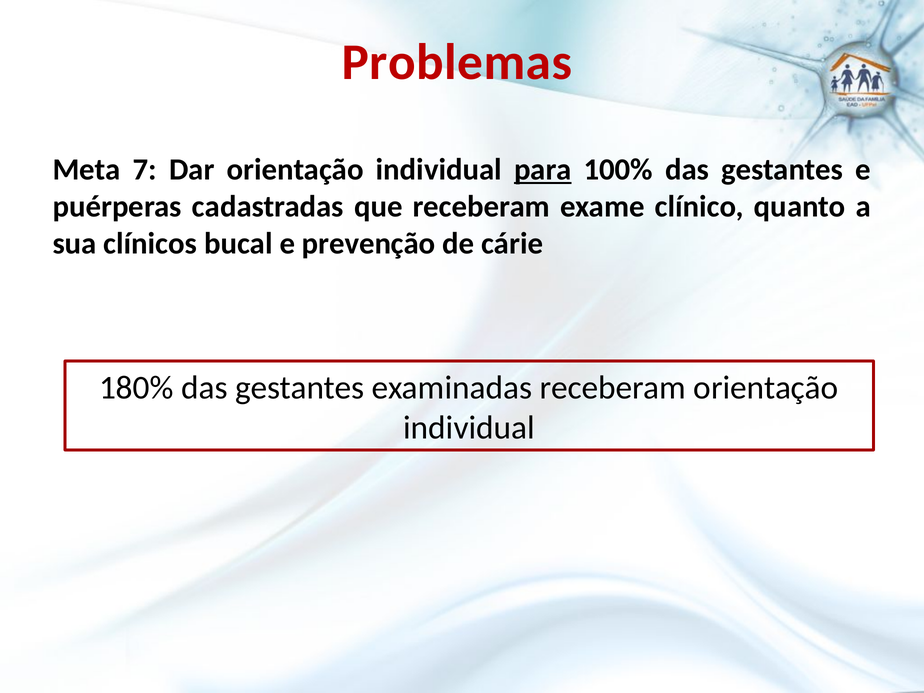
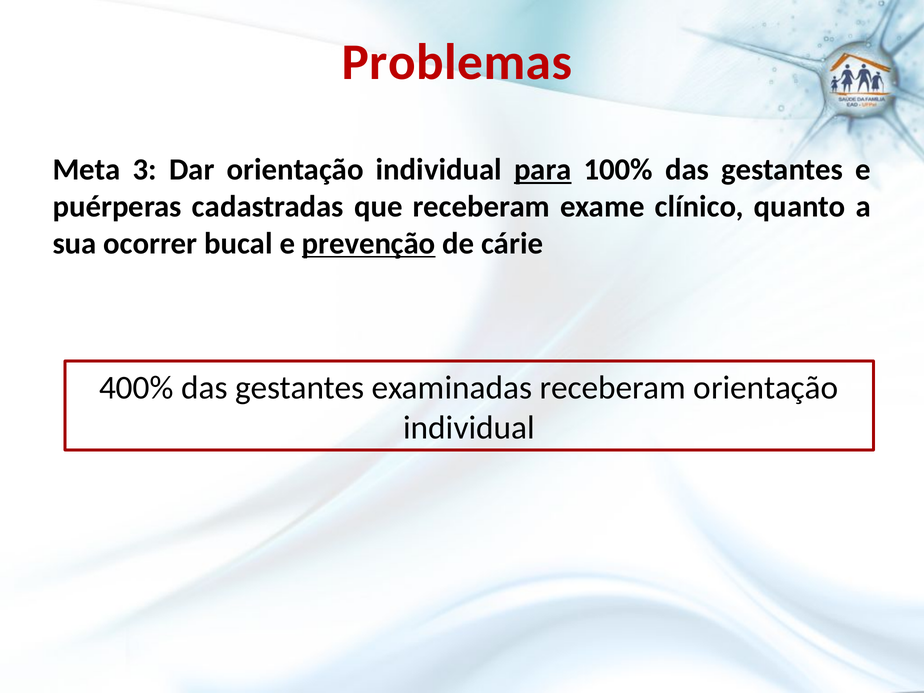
7: 7 -> 3
clínicos: clínicos -> ocorrer
prevenção underline: none -> present
180%: 180% -> 400%
